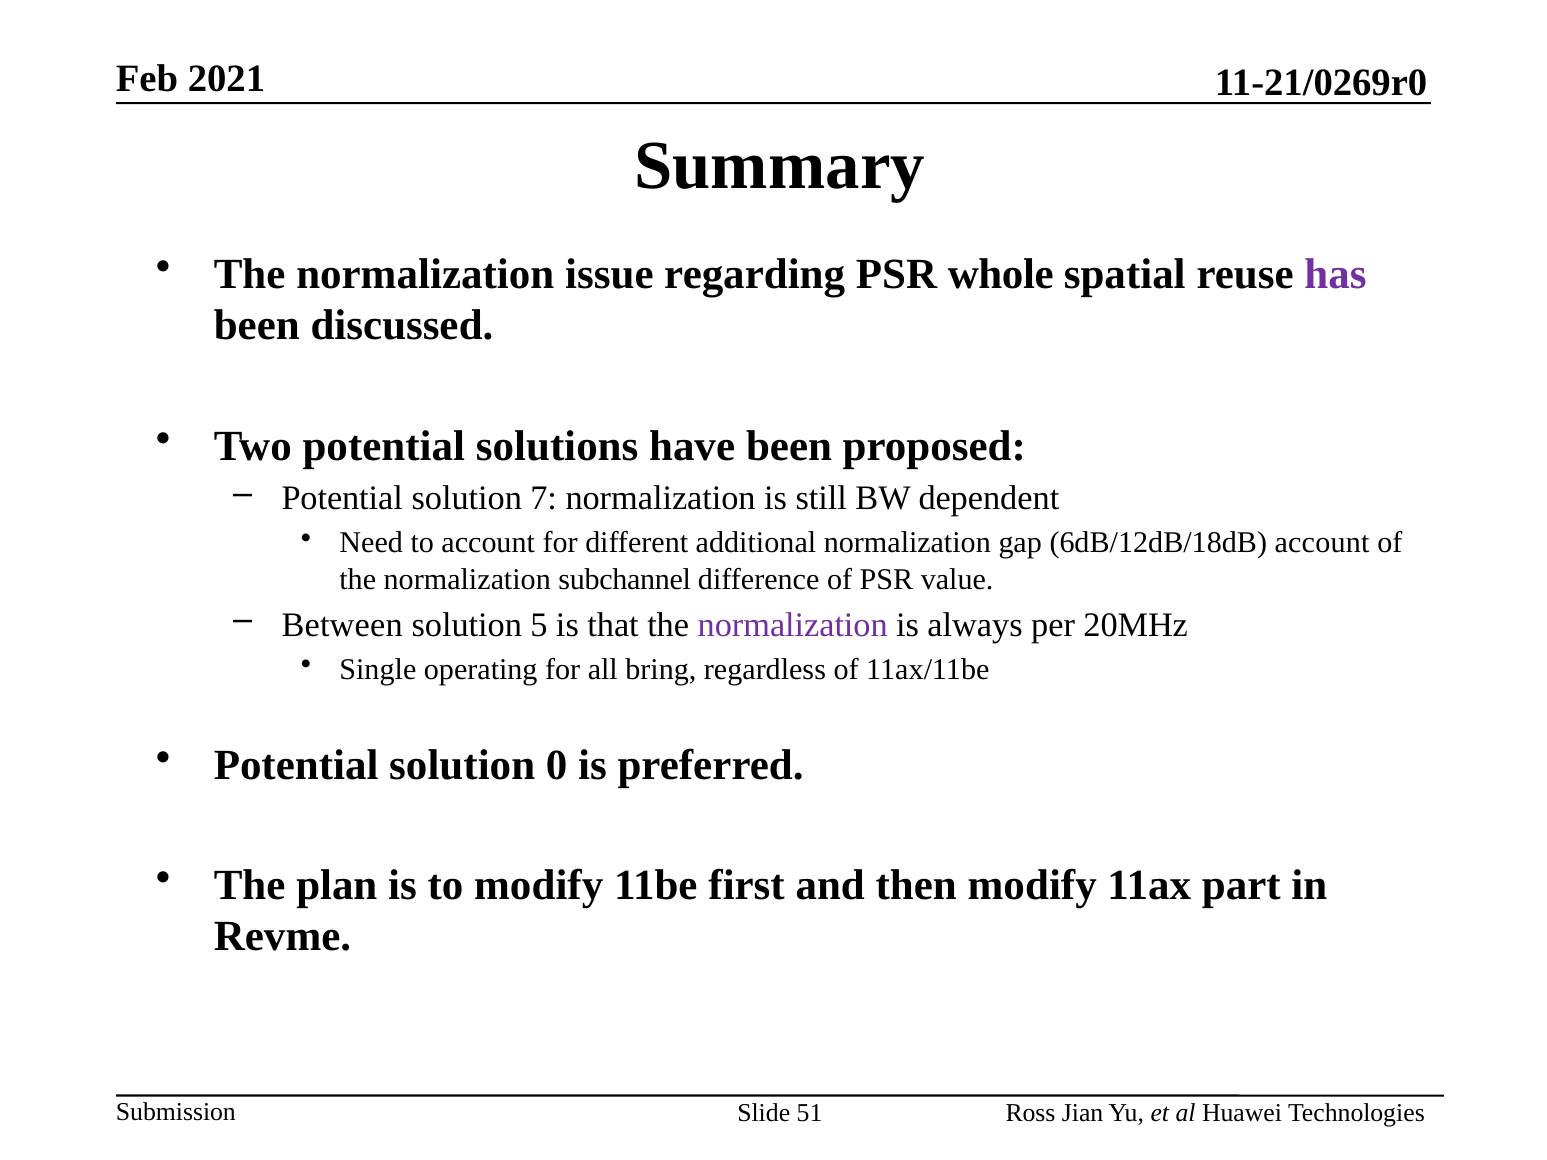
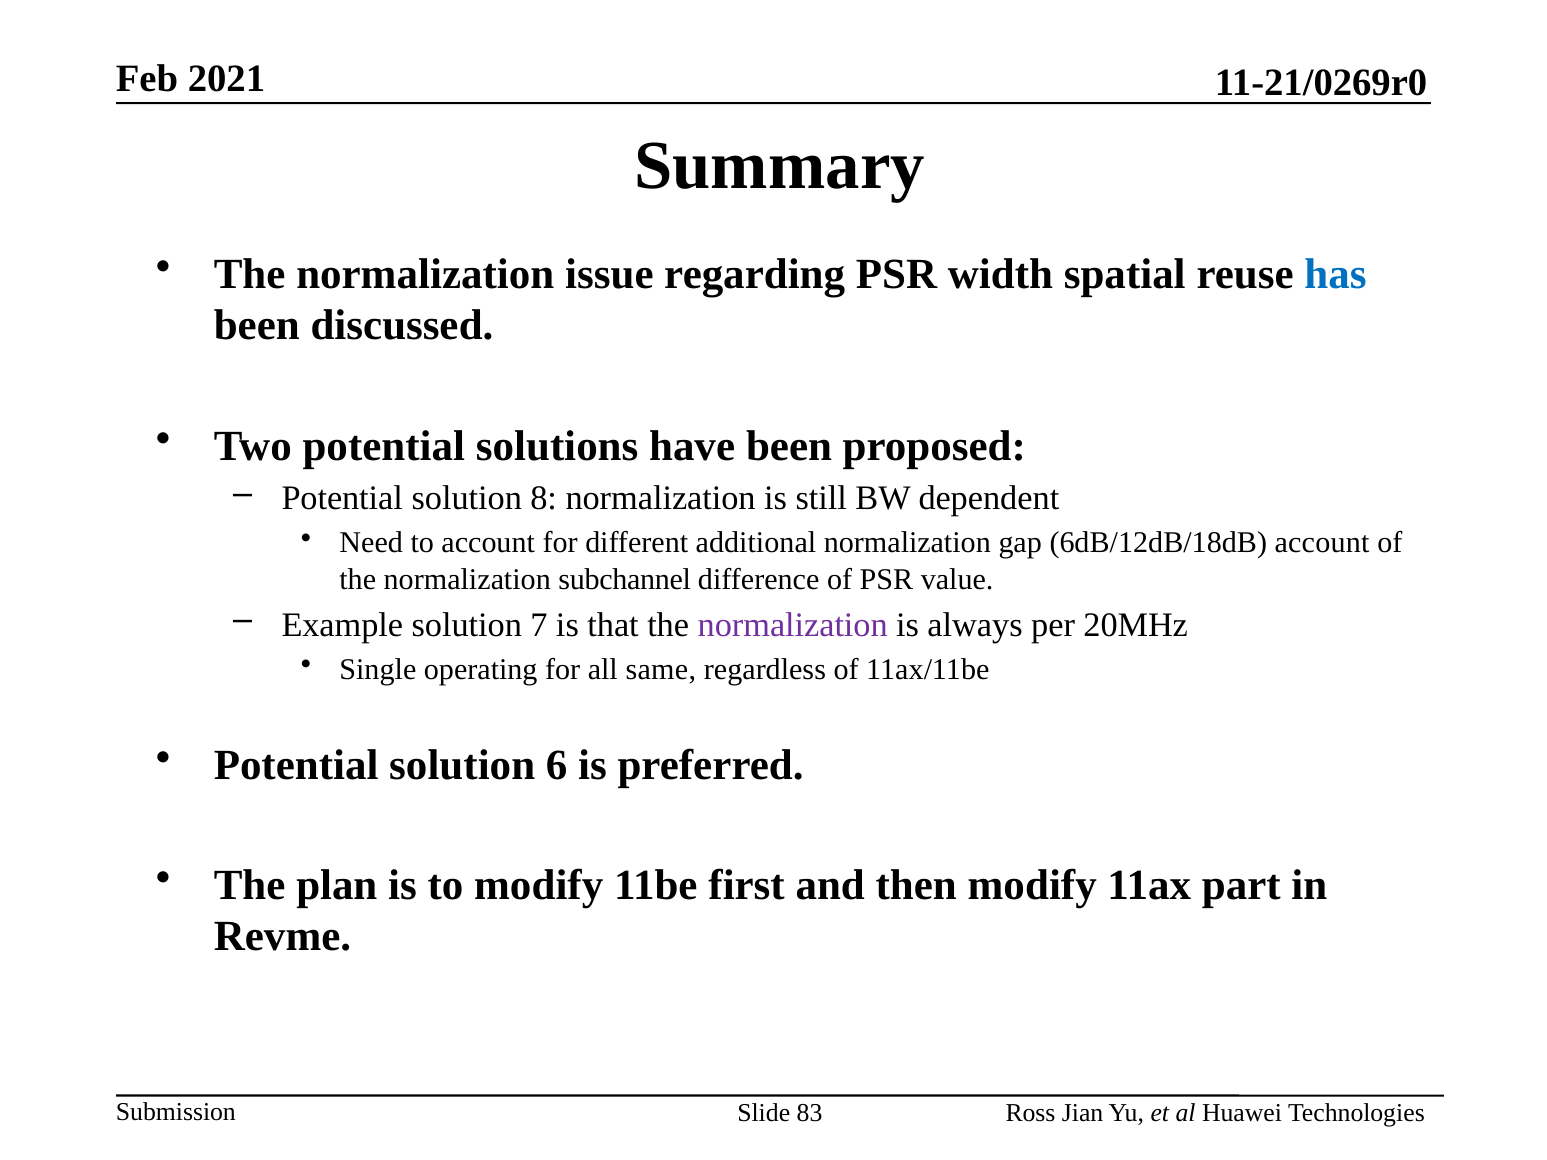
whole: whole -> width
has colour: purple -> blue
7: 7 -> 8
Between: Between -> Example
5: 5 -> 7
bring: bring -> same
0: 0 -> 6
51: 51 -> 83
